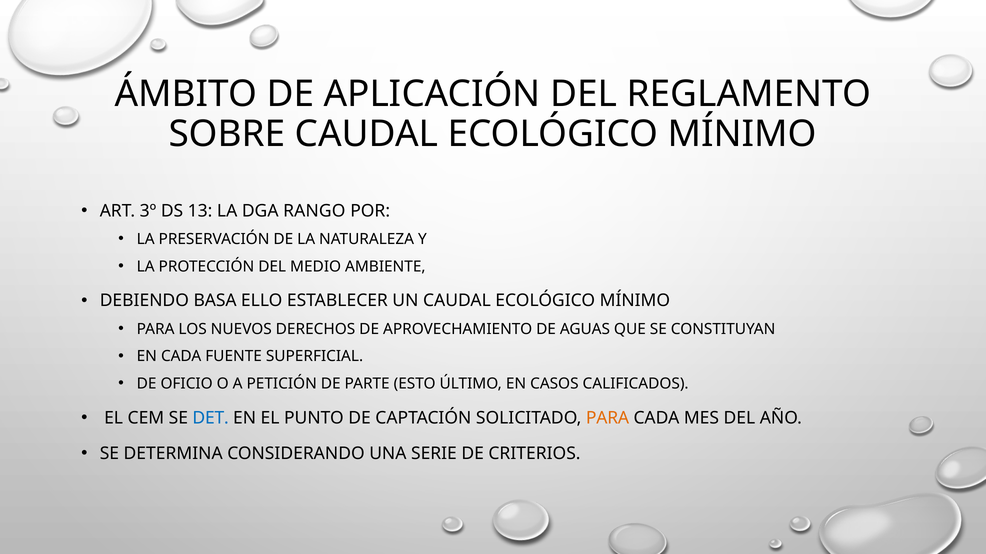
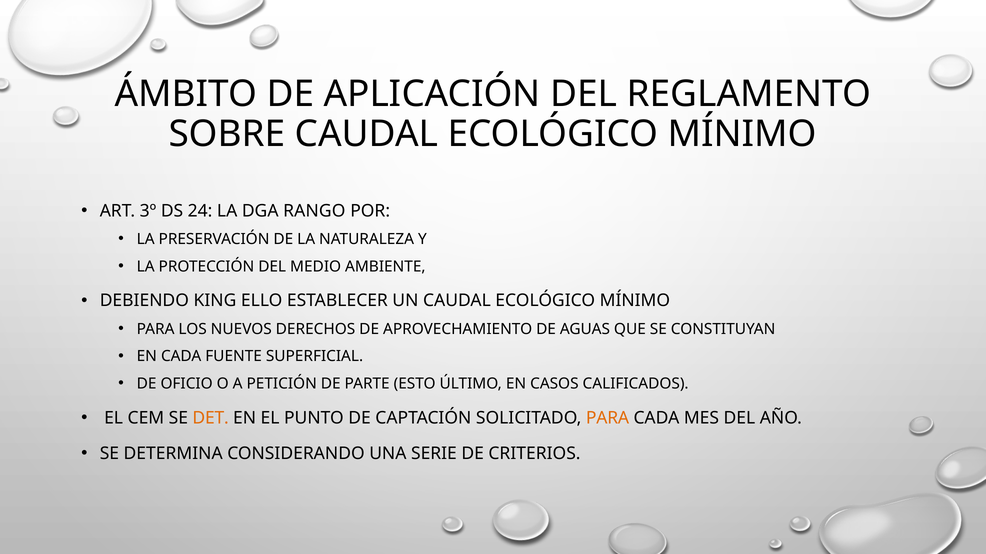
13: 13 -> 24
BASA: BASA -> KING
DET colour: blue -> orange
